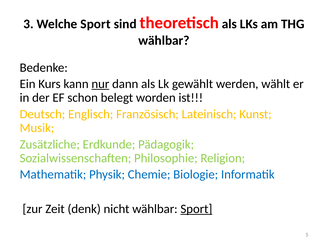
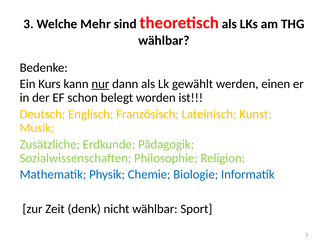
Welche Sport: Sport -> Mehr
wählt: wählt -> einen
Sport at (196, 209) underline: present -> none
